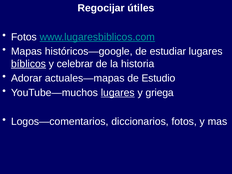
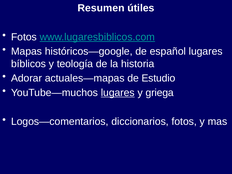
Regocijar: Regocijar -> Resumen
estudiar: estudiar -> español
bíblicos underline: present -> none
celebrar: celebrar -> teología
